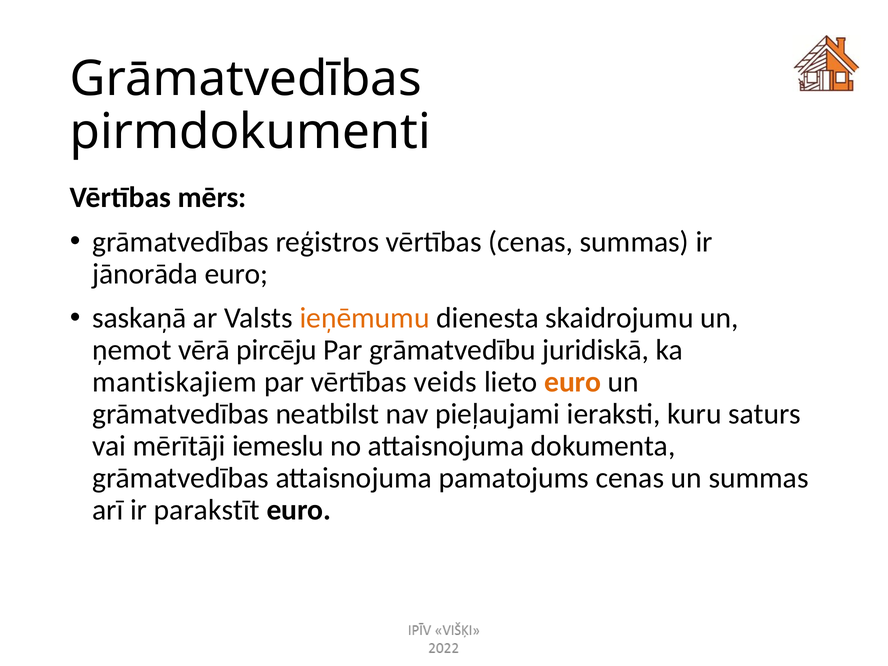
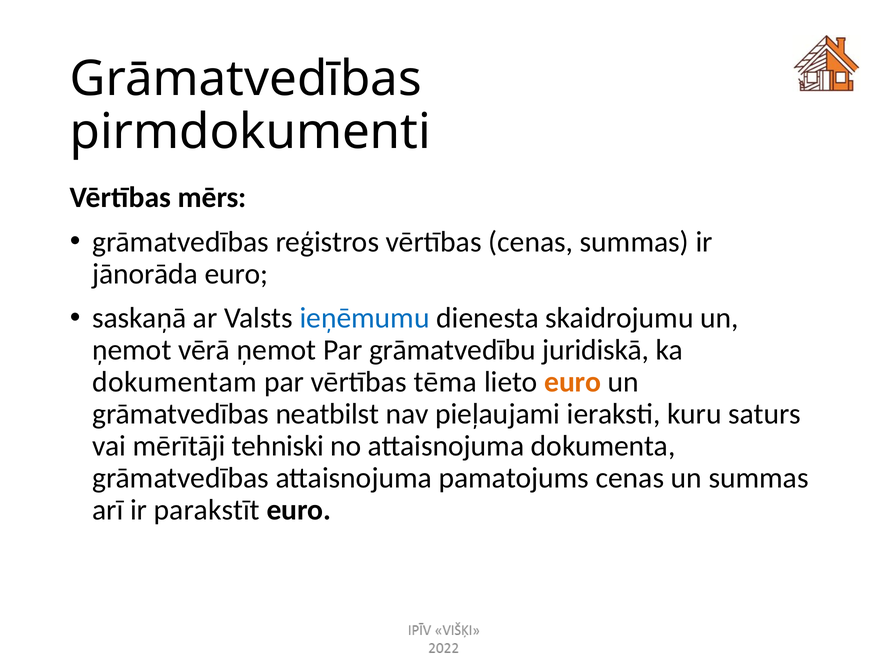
ieņēmumu colour: orange -> blue
vērā pircēju: pircēju -> ņemot
mantiskajiem: mantiskajiem -> dokumentam
veids: veids -> tēma
iemeslu: iemeslu -> tehniski
